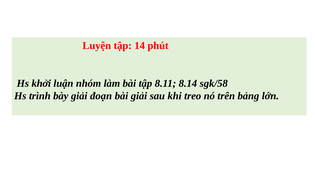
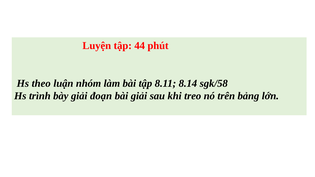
14: 14 -> 44
khởi: khởi -> theo
